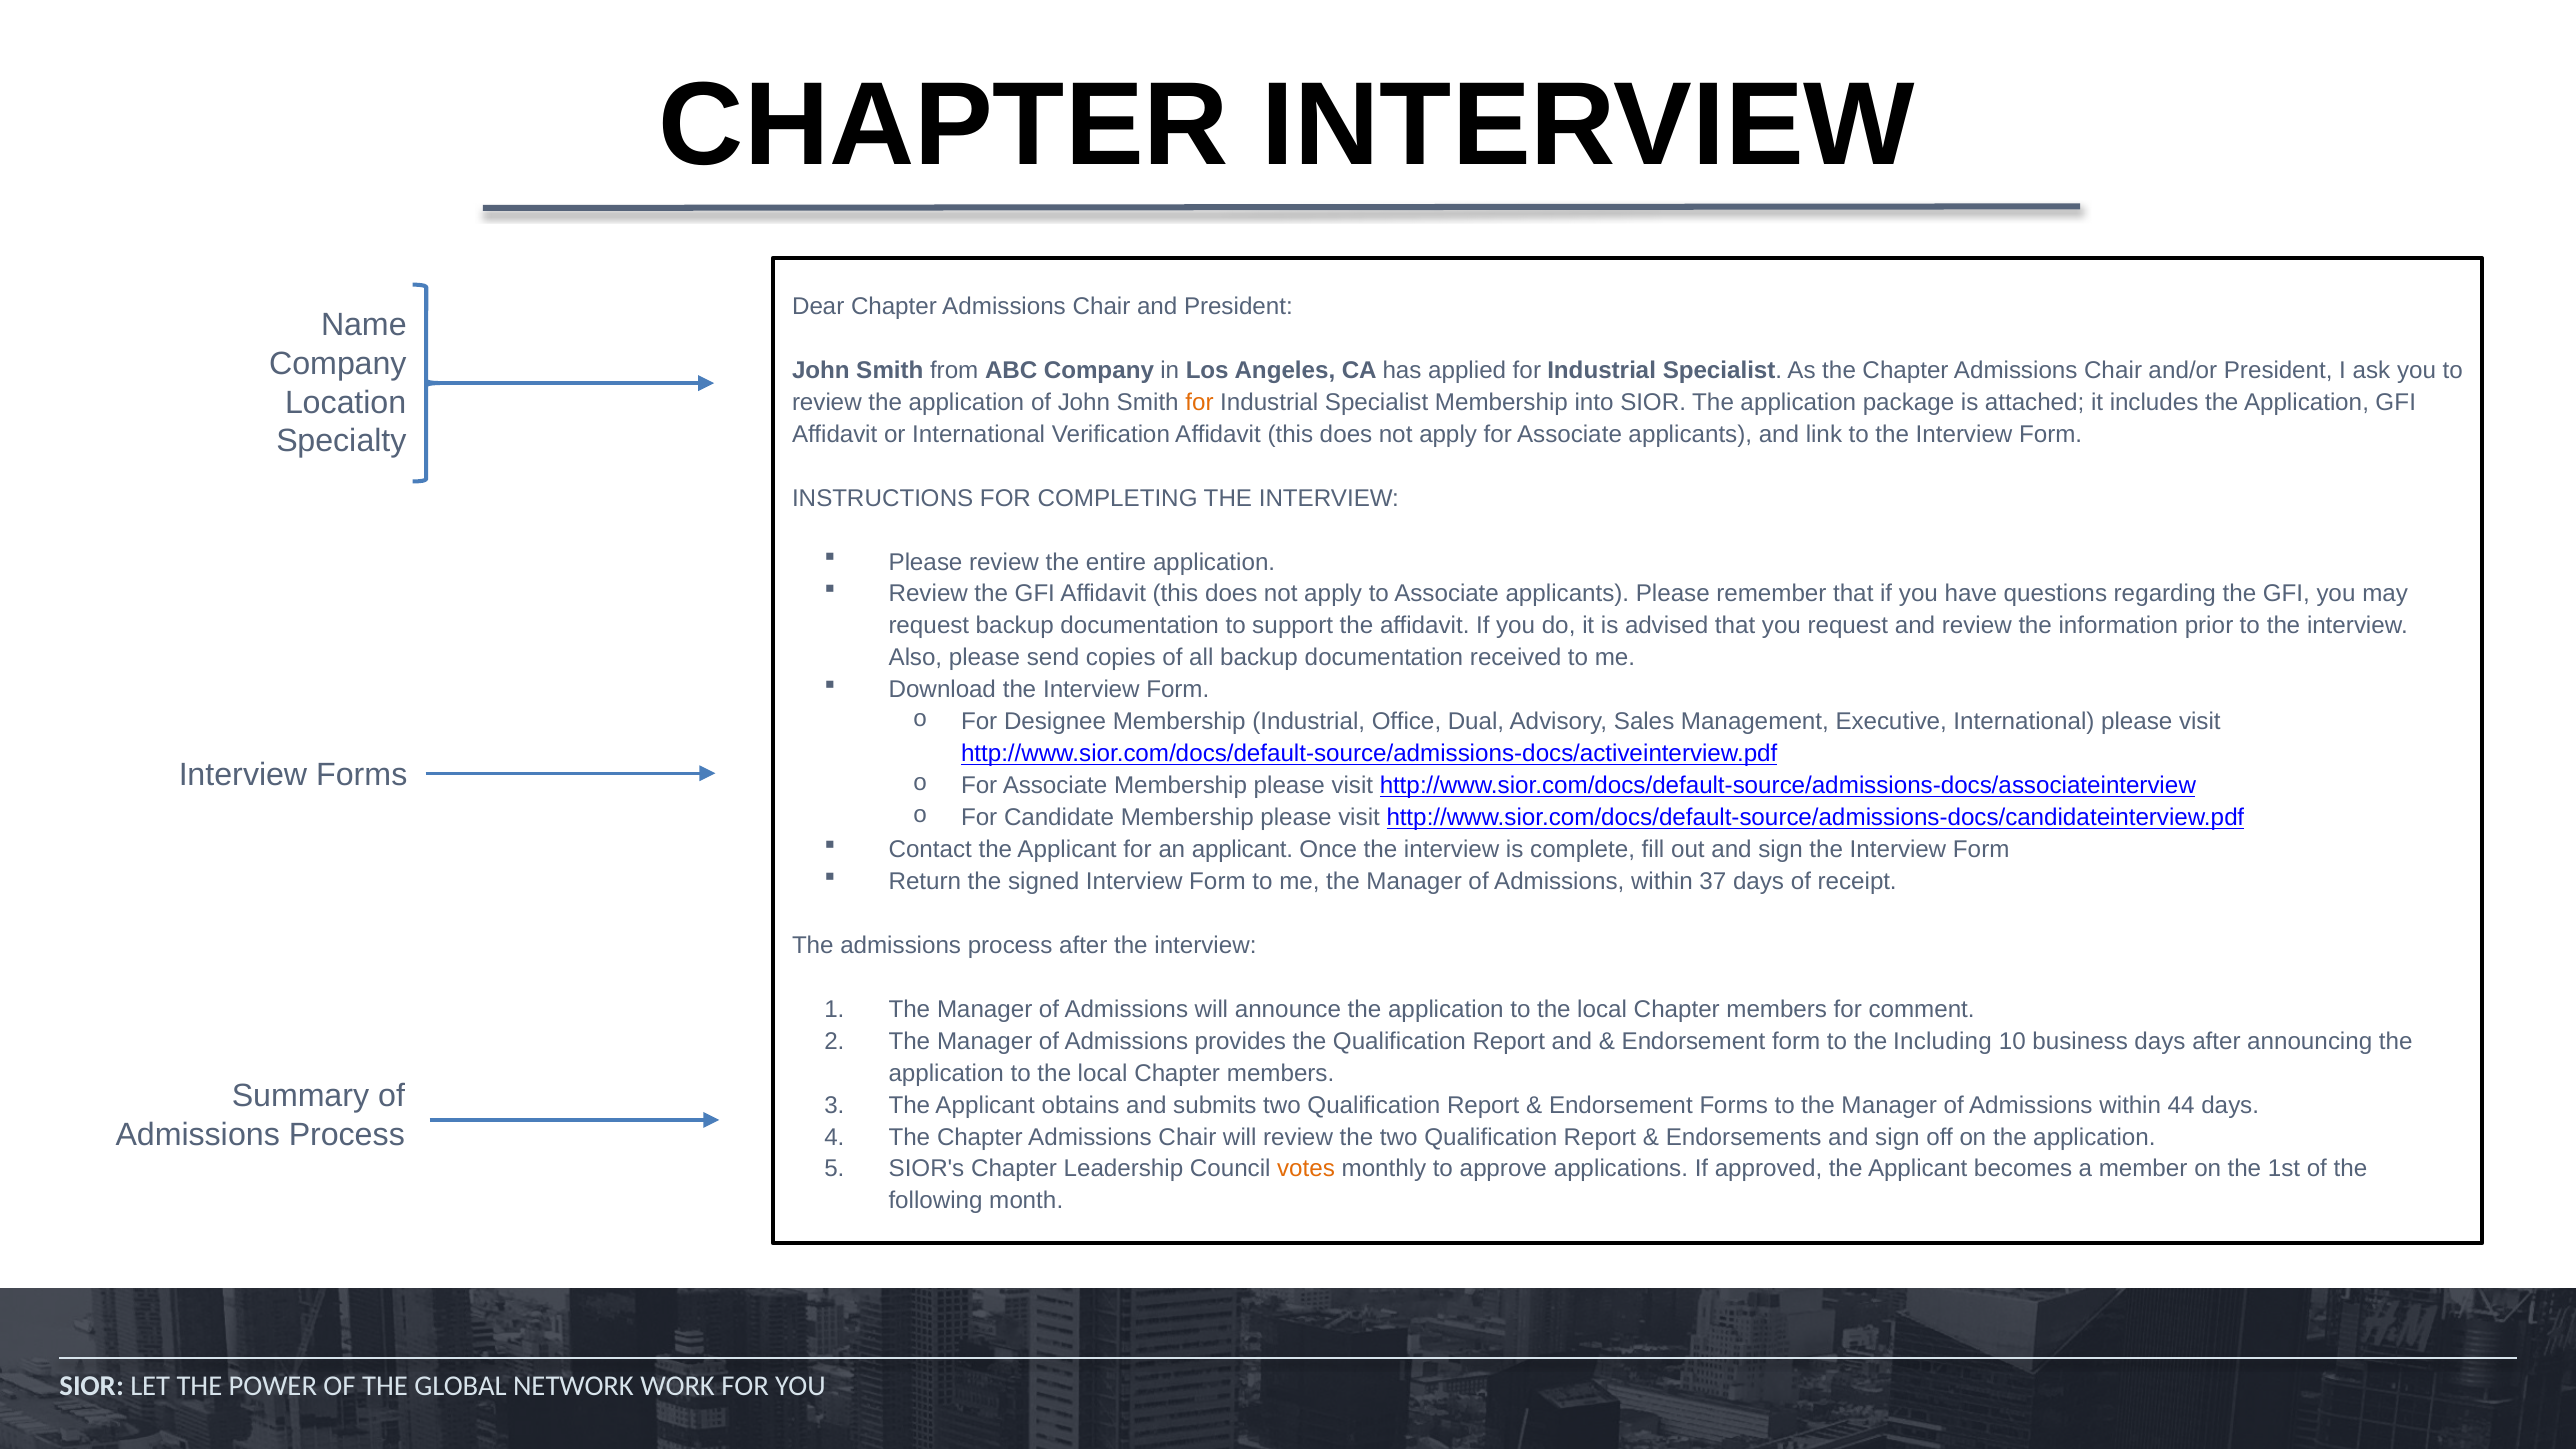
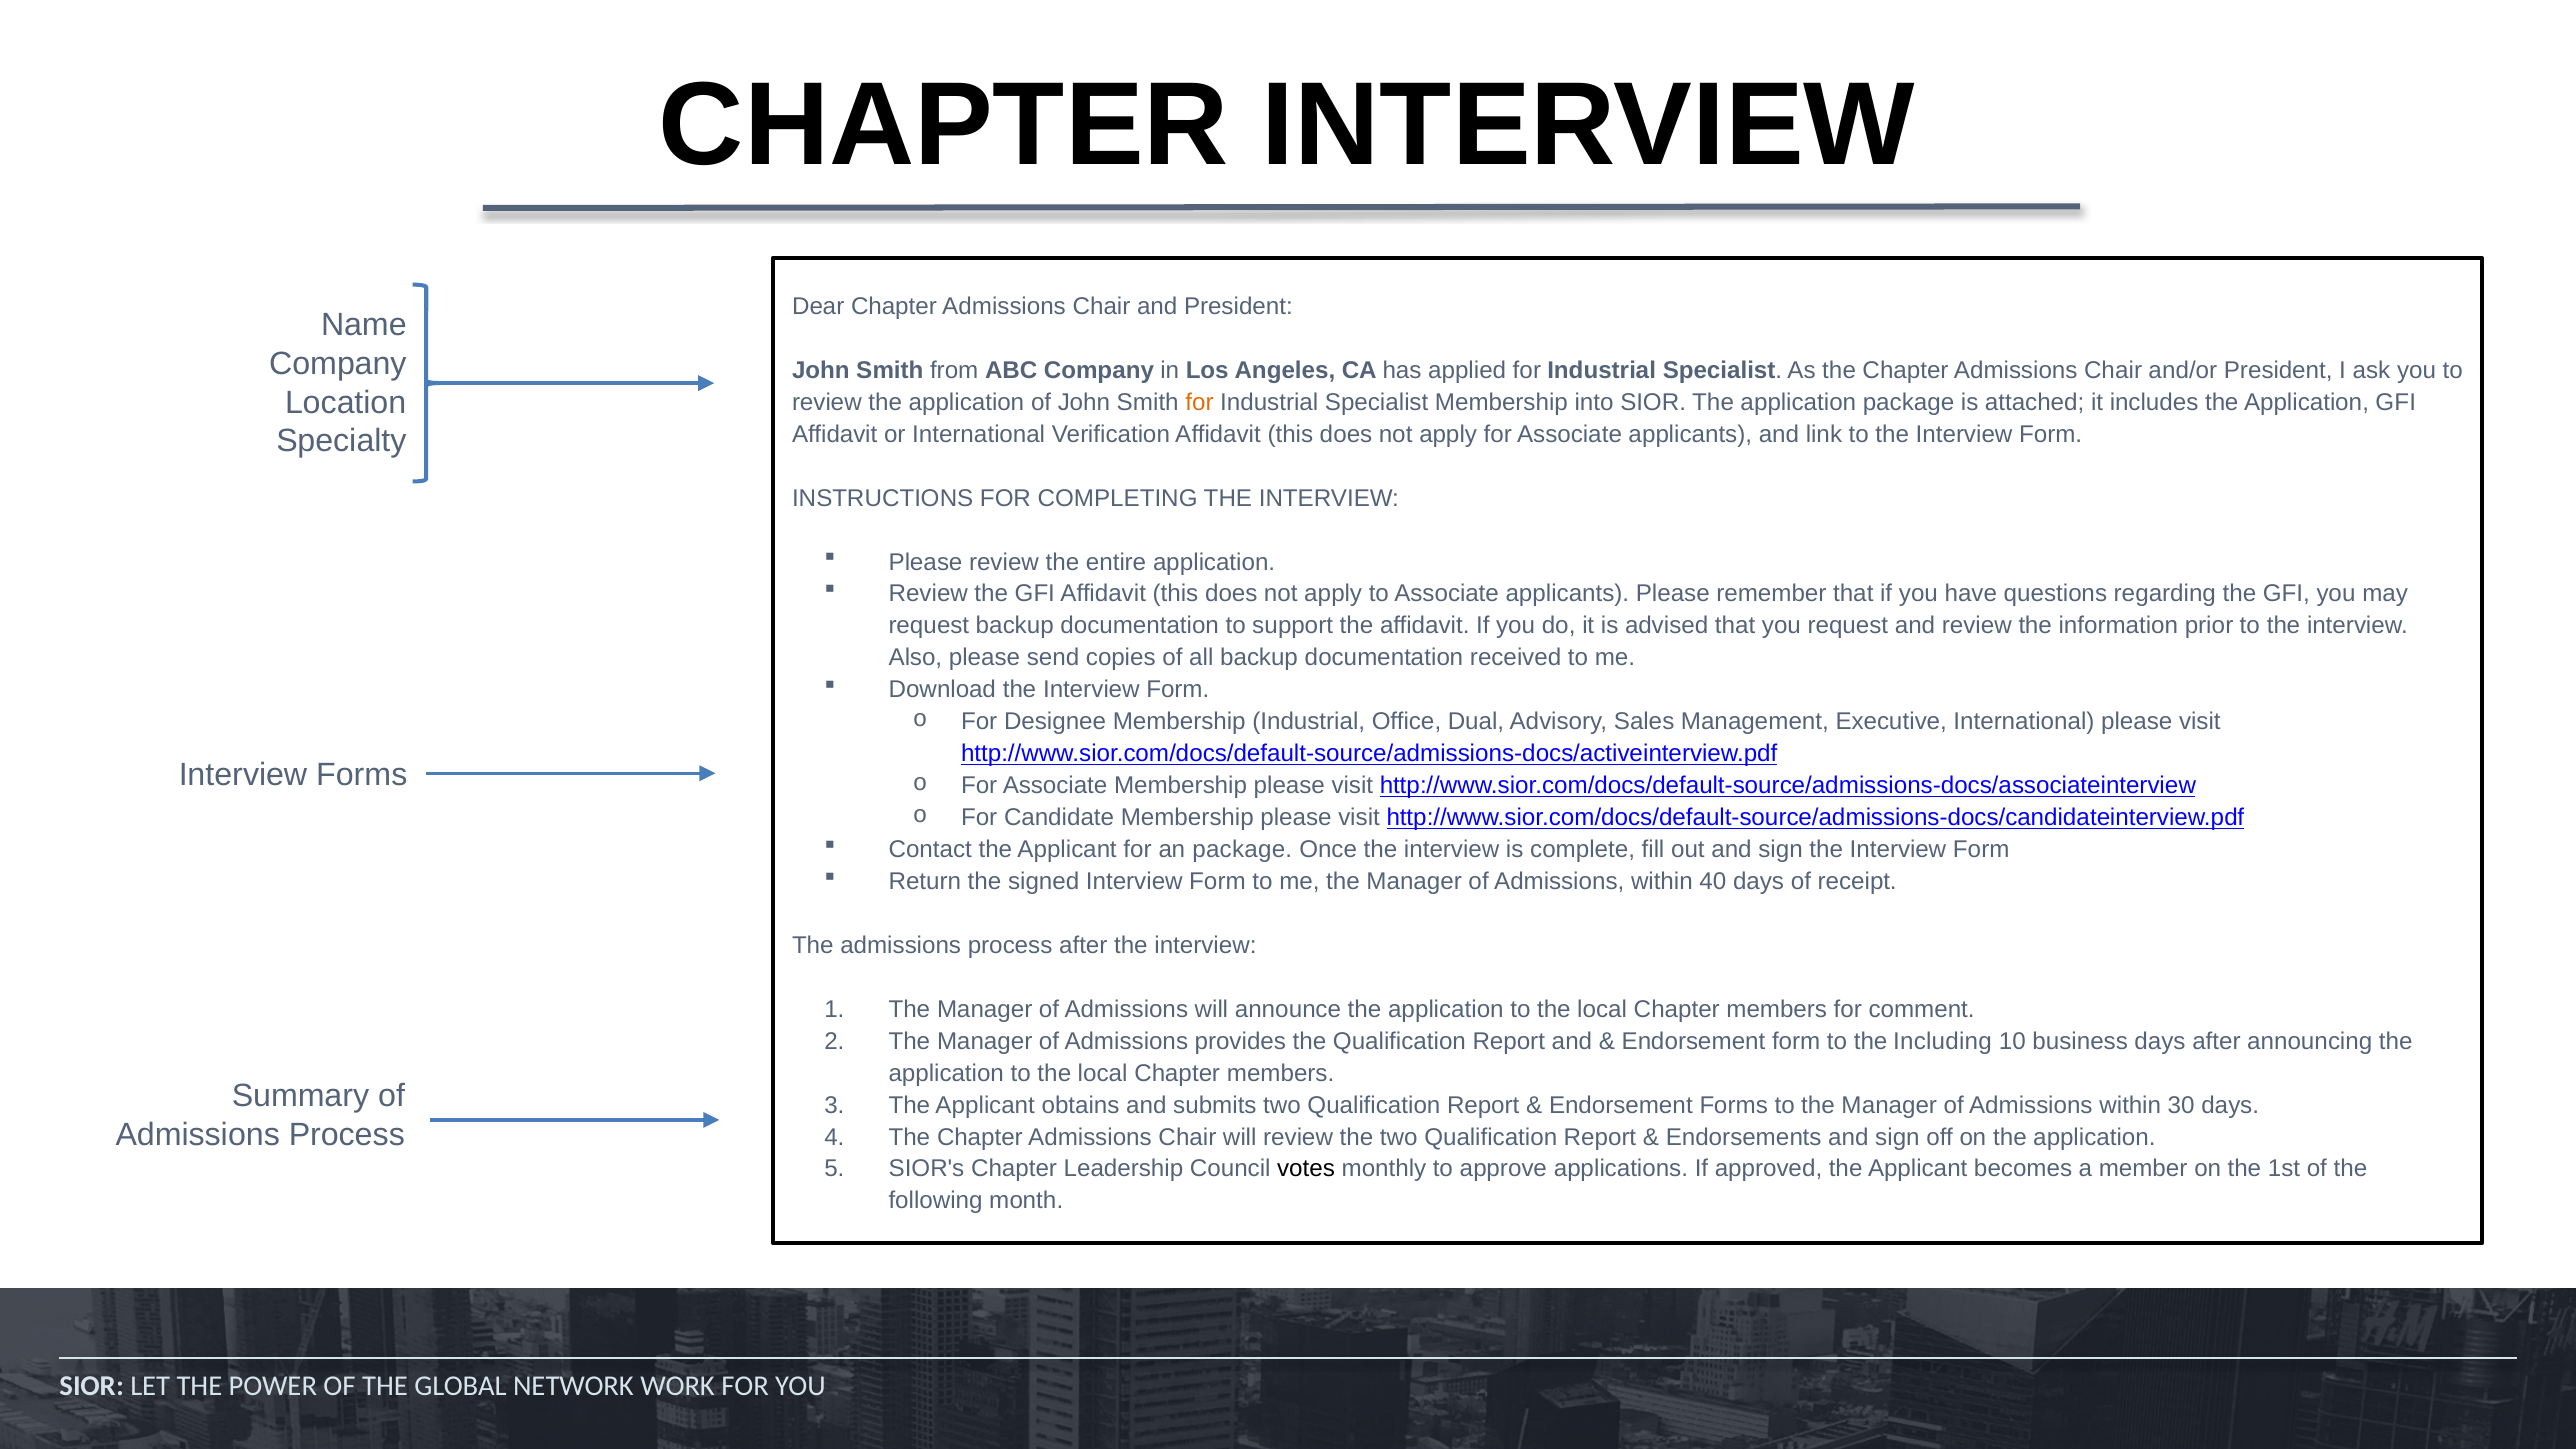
an applicant: applicant -> package
37: 37 -> 40
44: 44 -> 30
votes colour: orange -> black
